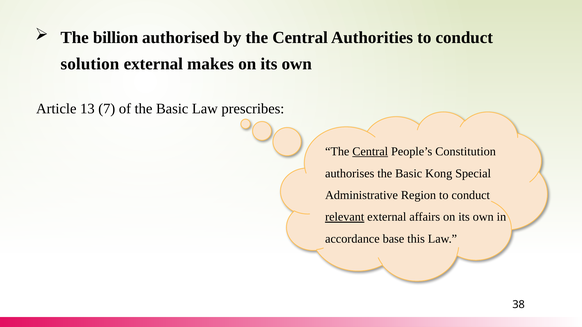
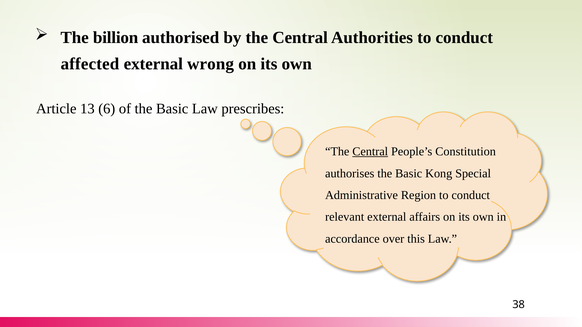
solution: solution -> affected
makes: makes -> wrong
7: 7 -> 6
relevant underline: present -> none
base: base -> over
